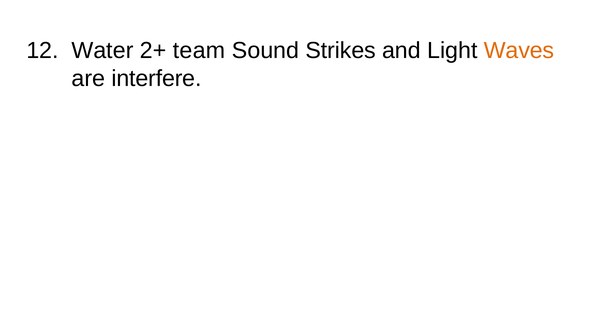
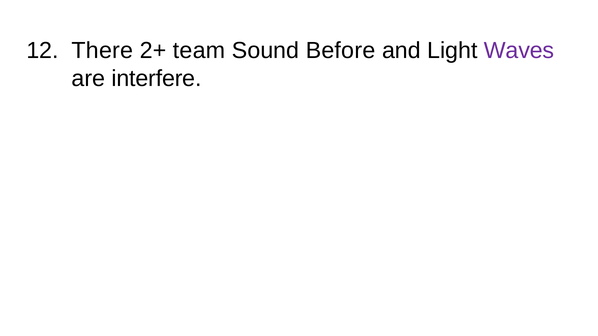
Water: Water -> There
Strikes: Strikes -> Before
Waves colour: orange -> purple
